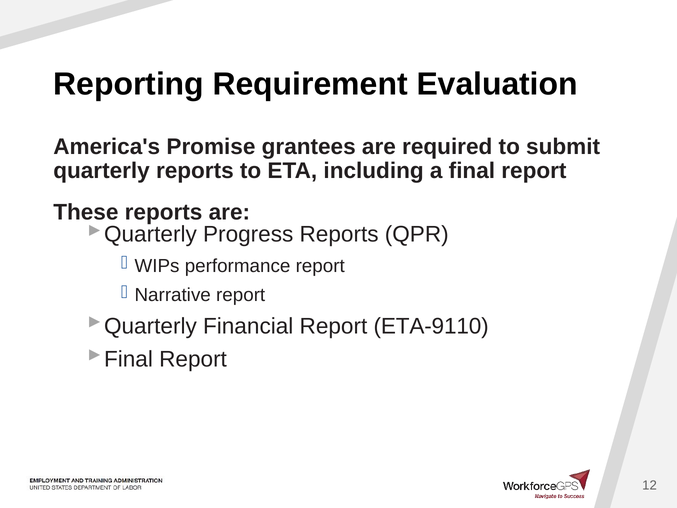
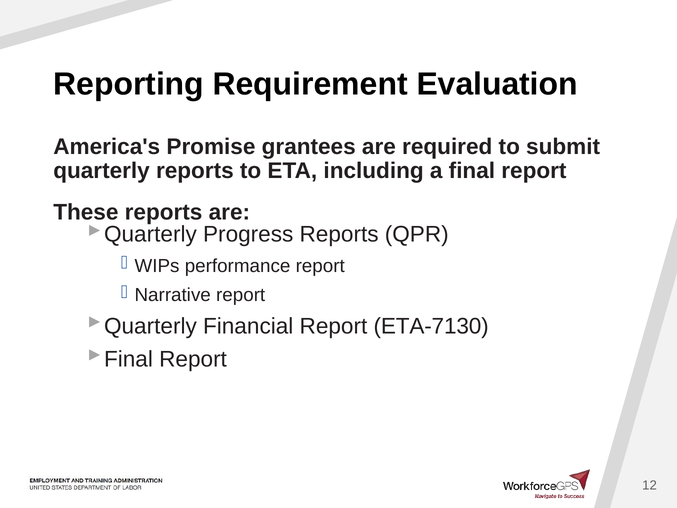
ETA-9110: ETA-9110 -> ETA-7130
